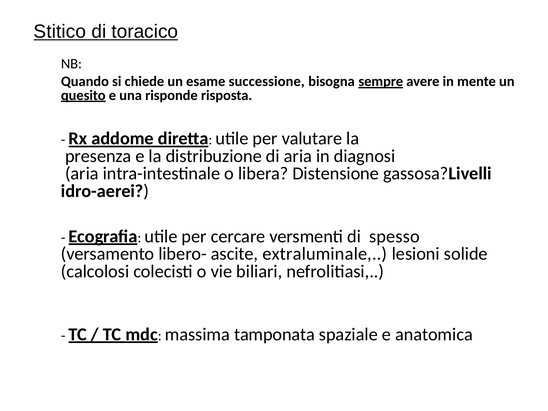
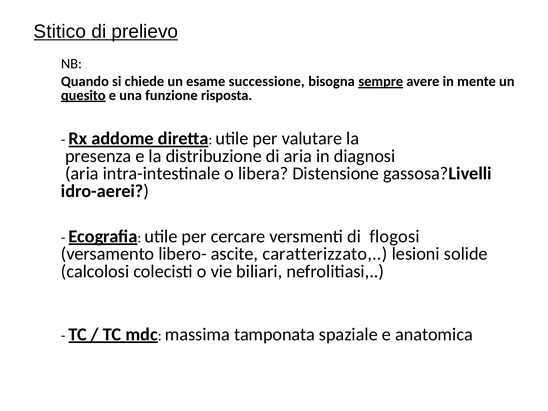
toracico: toracico -> prelievo
risponde: risponde -> funzione
spesso: spesso -> flogosi
extraluminale: extraluminale -> caratterizzato
